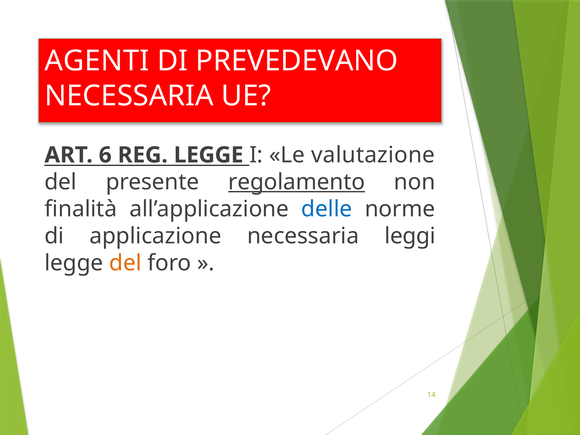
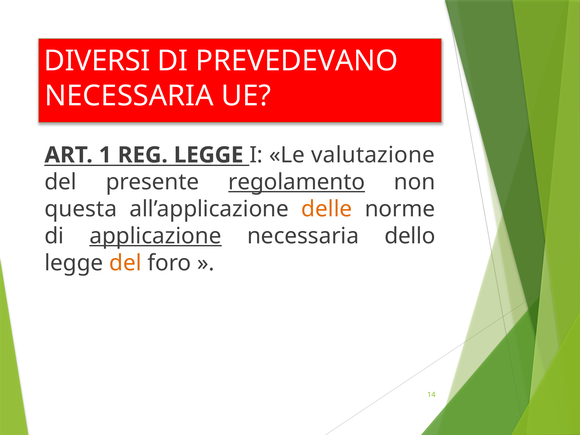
AGENTI: AGENTI -> DIVERSI
6: 6 -> 1
finalità: finalità -> questa
delle colour: blue -> orange
applicazione underline: none -> present
leggi: leggi -> dello
